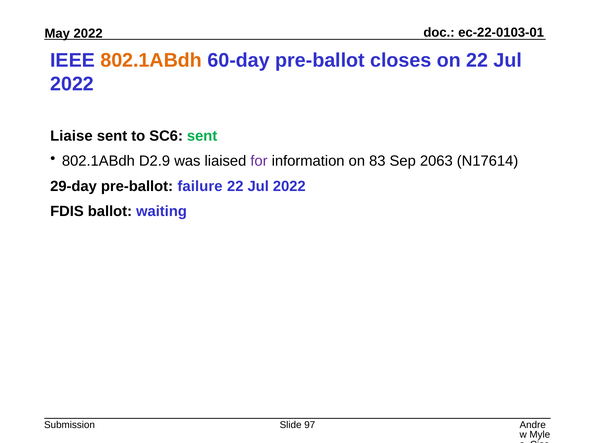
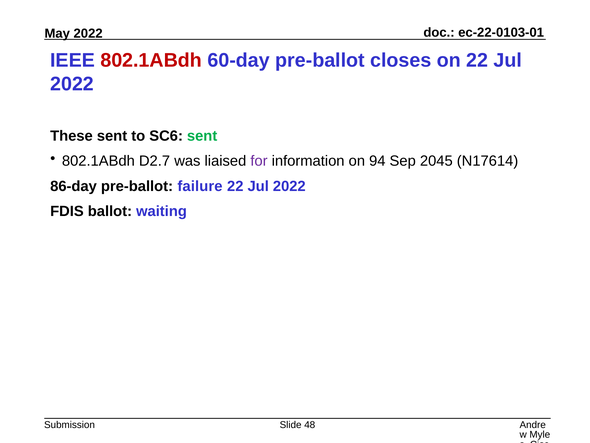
802.1ABdh at (151, 60) colour: orange -> red
Liaise: Liaise -> These
D2.9: D2.9 -> D2.7
83: 83 -> 94
2063: 2063 -> 2045
29-day: 29-day -> 86-day
97: 97 -> 48
